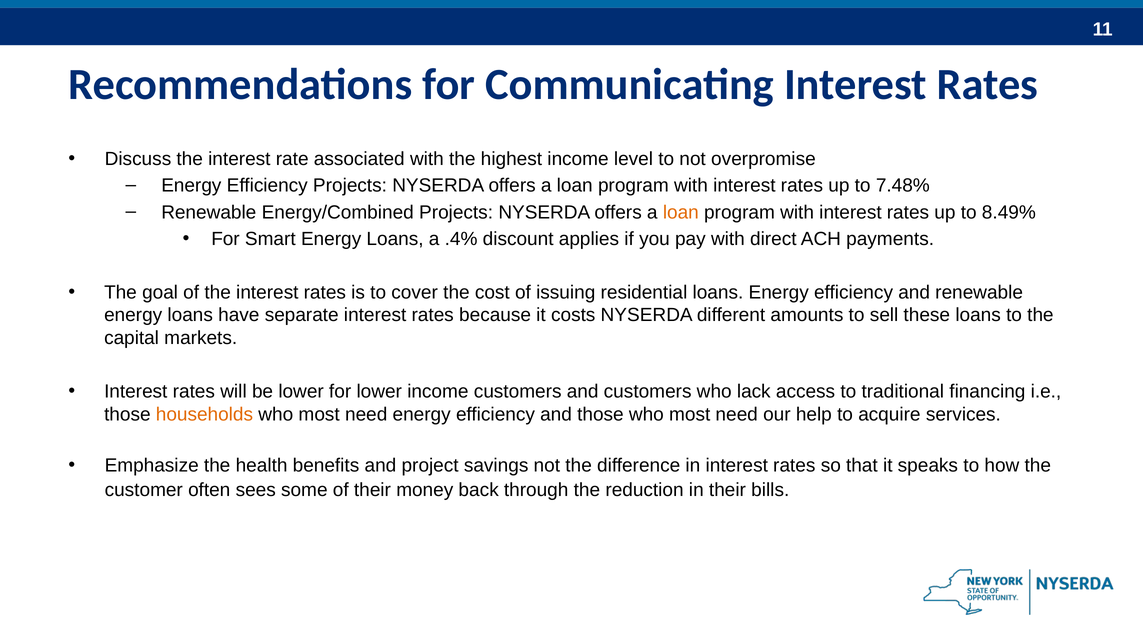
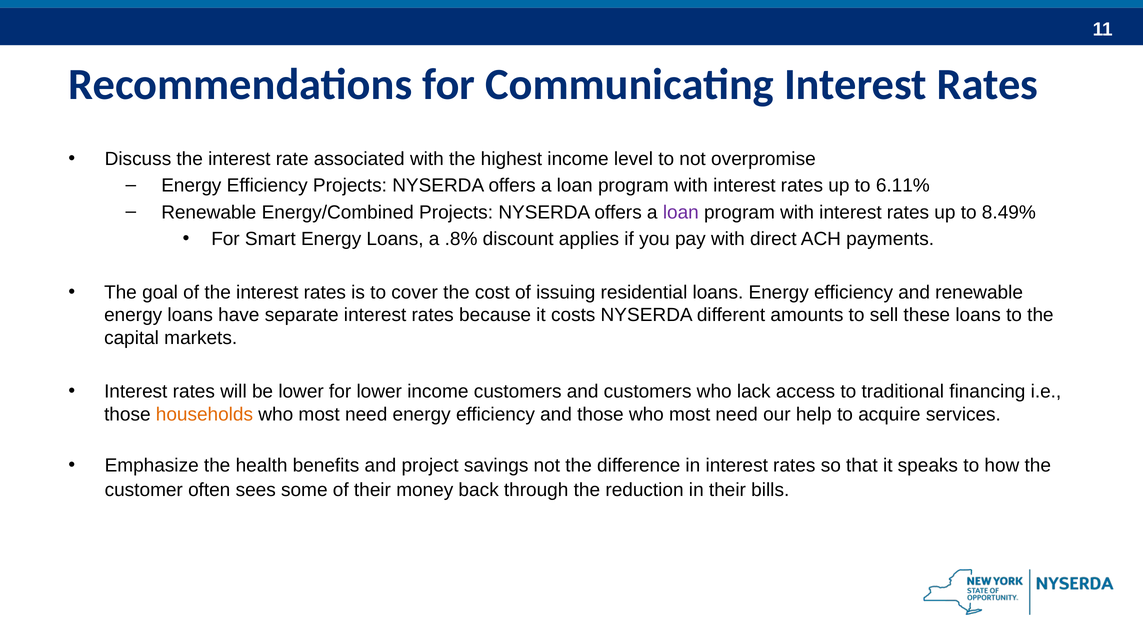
7.48%: 7.48% -> 6.11%
loan at (681, 212) colour: orange -> purple
.4%: .4% -> .8%
